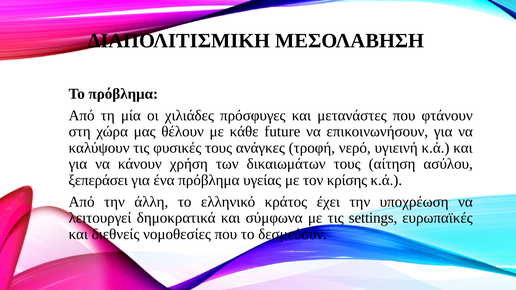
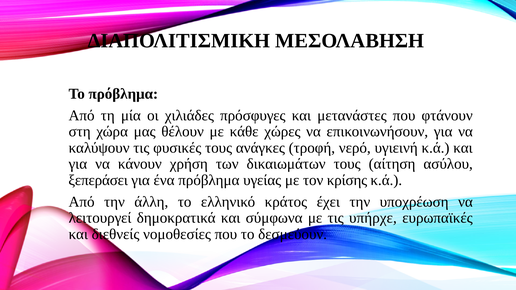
future: future -> χώρες
settings: settings -> υπήρχε
